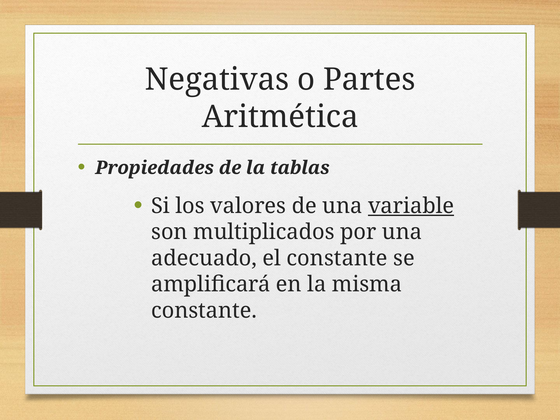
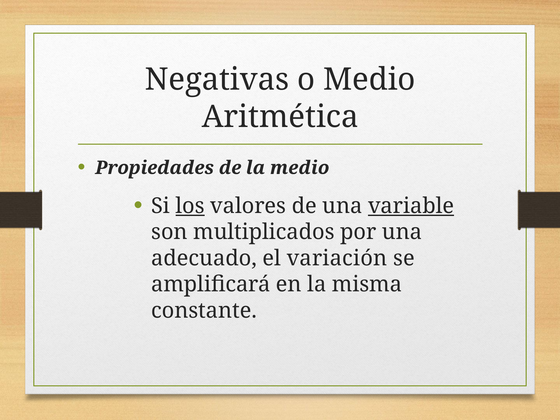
o Partes: Partes -> Medio
la tablas: tablas -> medio
los underline: none -> present
el constante: constante -> variación
